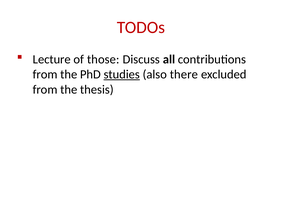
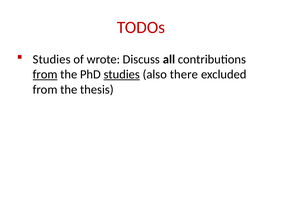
Lecture at (52, 59): Lecture -> Studies
those: those -> wrote
from at (45, 74) underline: none -> present
